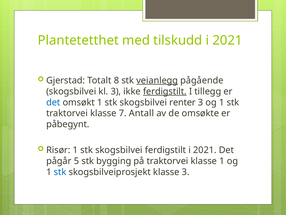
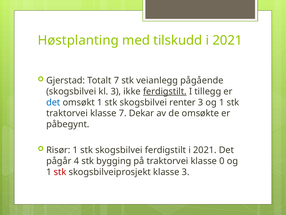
Plantetetthet: Plantetetthet -> Høstplanting
Totalt 8: 8 -> 7
veianlegg underline: present -> none
Antall: Antall -> Dekar
5: 5 -> 4
klasse 1: 1 -> 0
stk at (60, 172) colour: blue -> red
